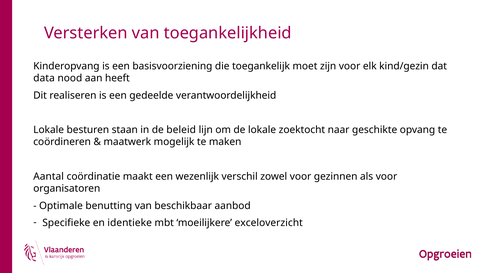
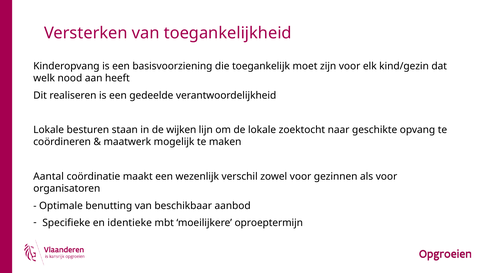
data: data -> welk
beleid: beleid -> wijken
exceloverzicht: exceloverzicht -> oproeptermijn
